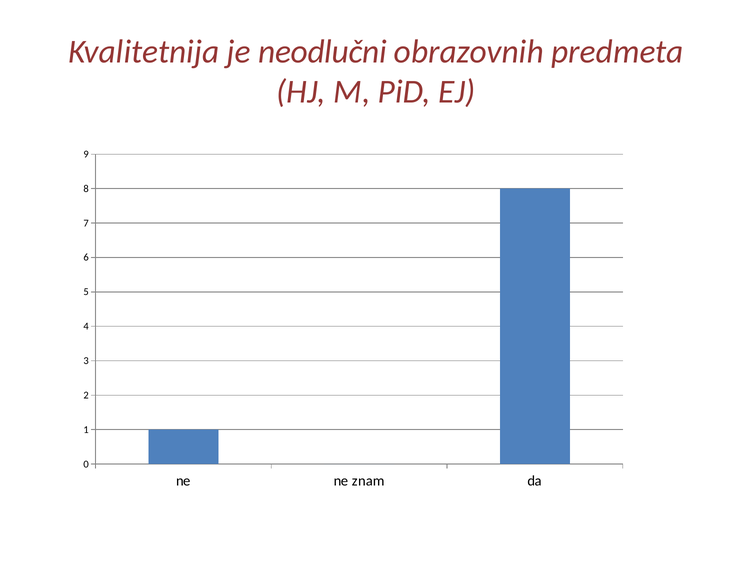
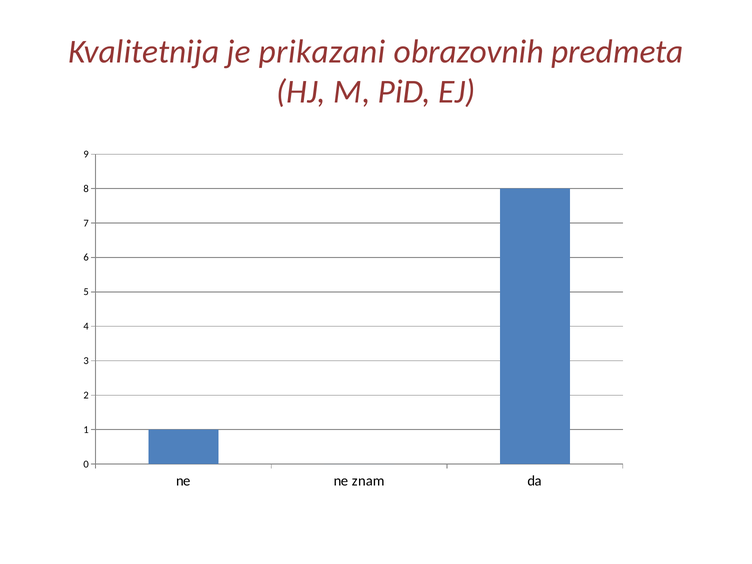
neodlučni: neodlučni -> prikazani
